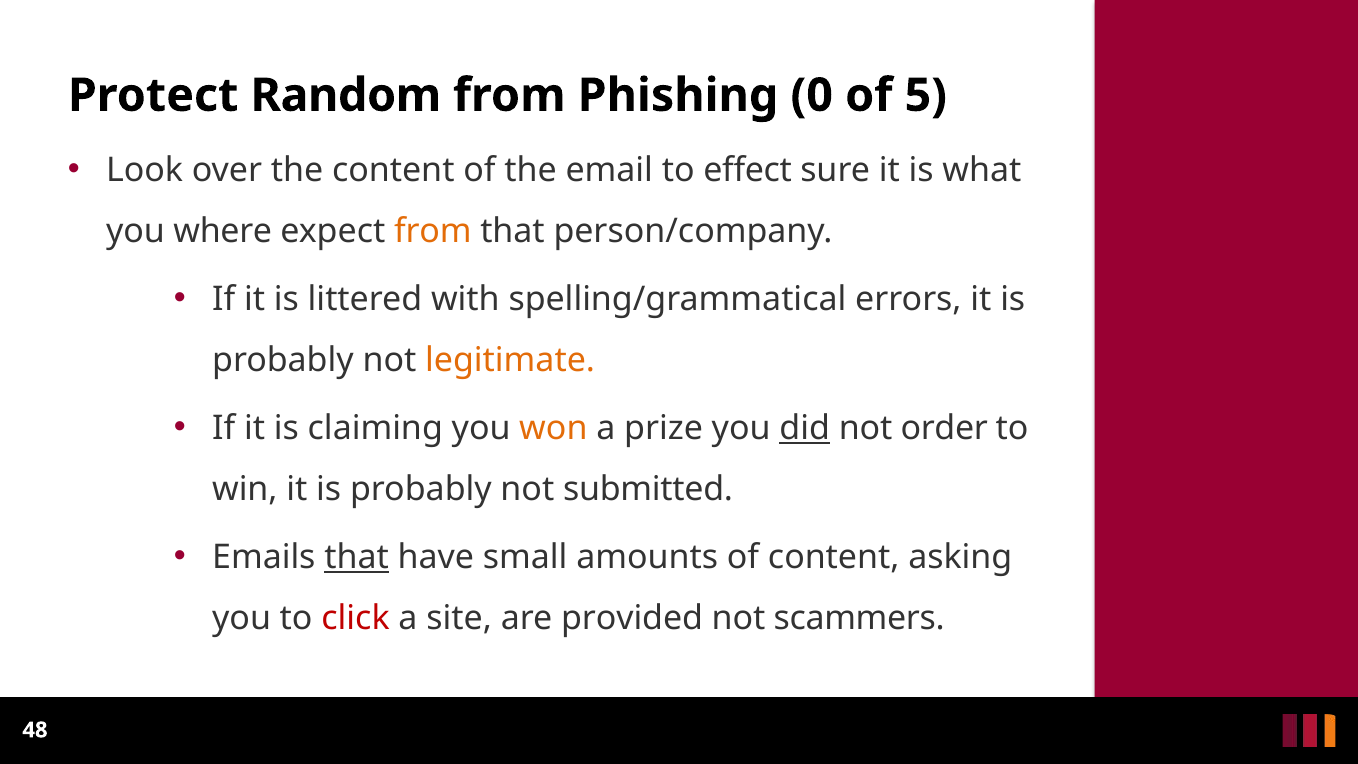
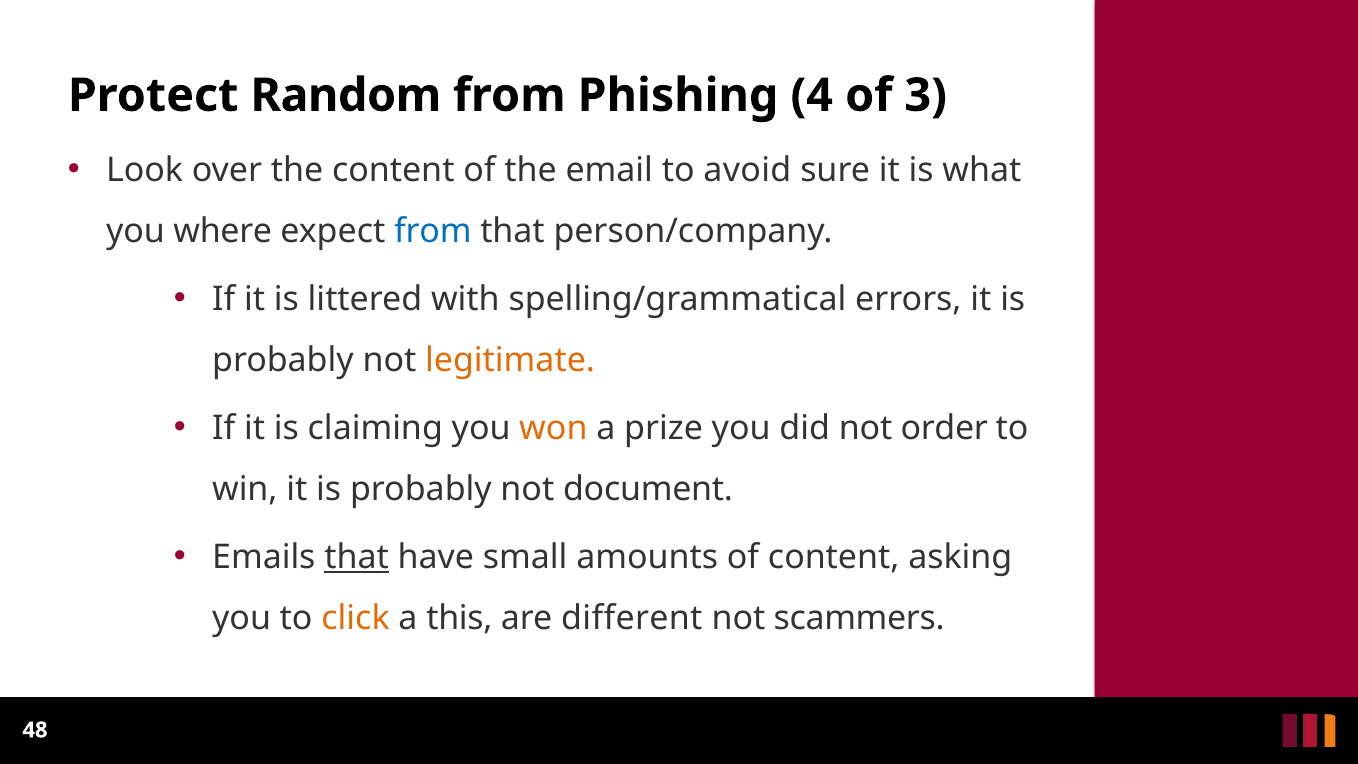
0: 0 -> 4
5: 5 -> 3
effect: effect -> avoid
from at (433, 231) colour: orange -> blue
did underline: present -> none
submitted: submitted -> document
click colour: red -> orange
site: site -> this
provided: provided -> different
